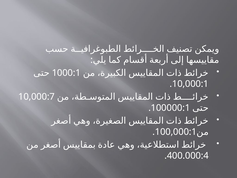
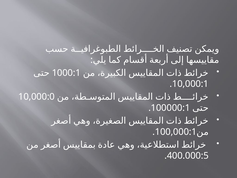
10,000:7: 10,000:7 -> 10,000:0
400.000:4: 400.000:4 -> 400.000:5
